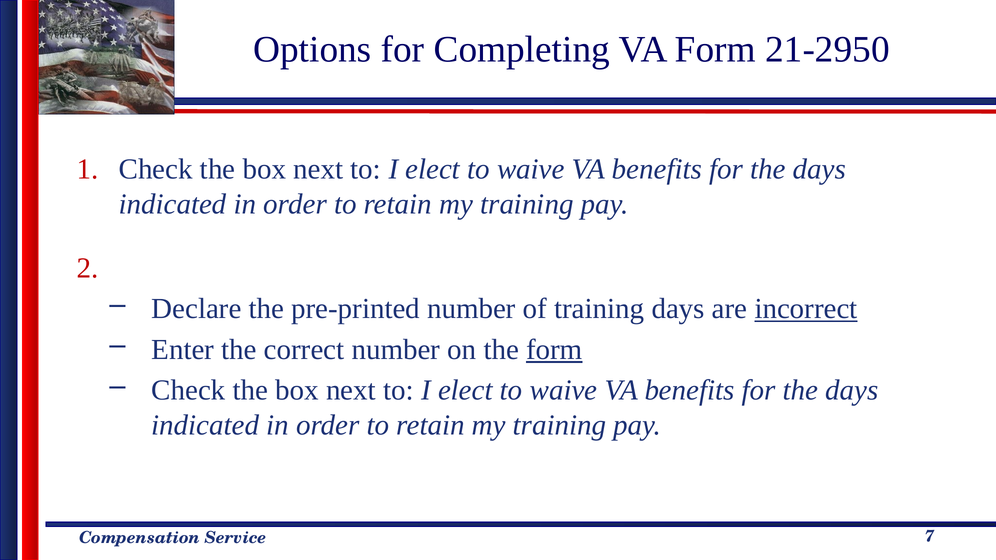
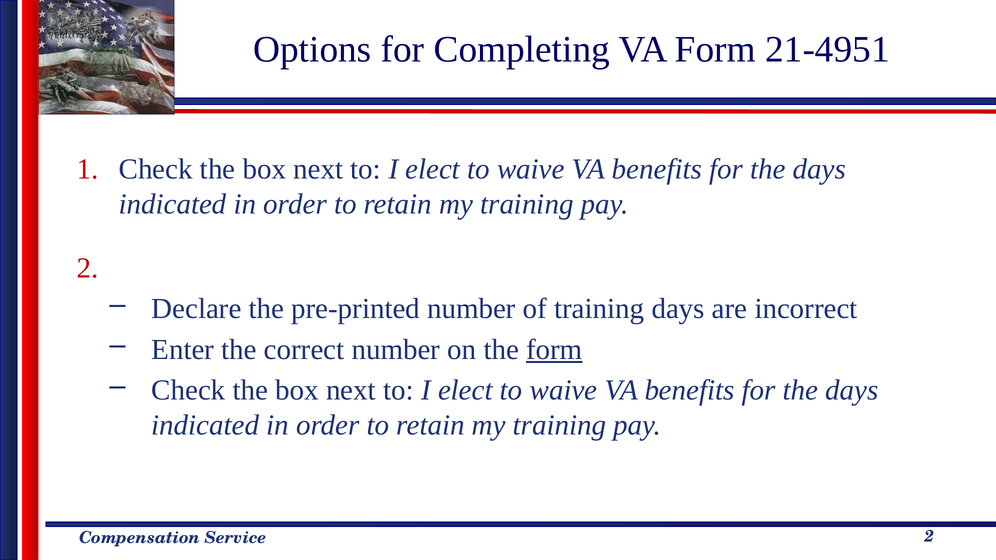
21-2950: 21-2950 -> 21-4951
incorrect underline: present -> none
7 at (930, 536): 7 -> 2
